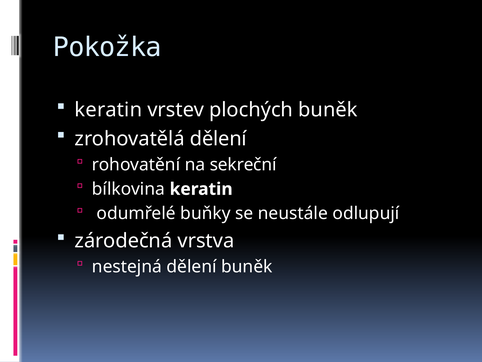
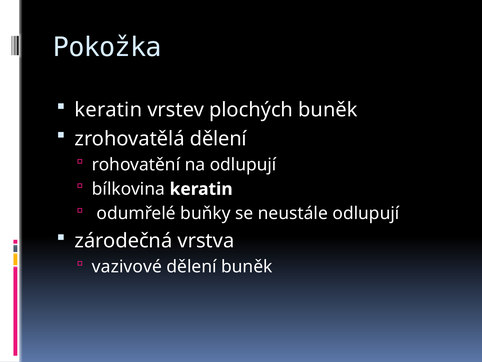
na sekreční: sekreční -> odlupují
nestejná: nestejná -> vazivové
